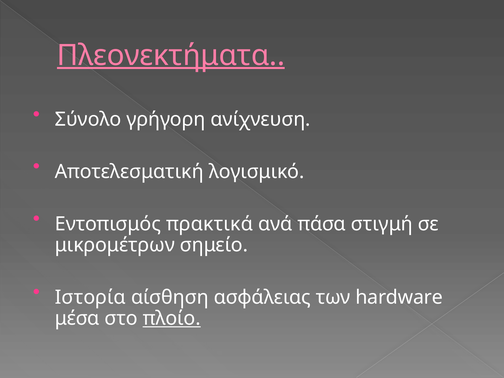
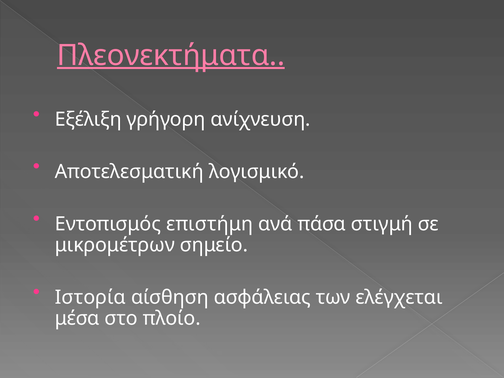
Σύνολο: Σύνολο -> Εξέλιξη
πρακτικά: πρακτικά -> επιστήμη
hardware: hardware -> ελέγχεται
πλοίο underline: present -> none
